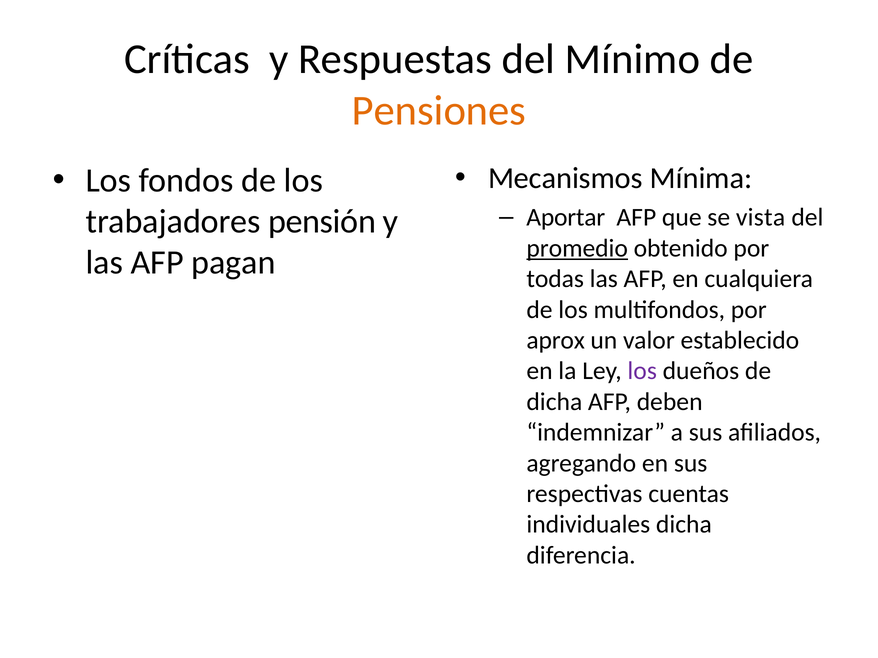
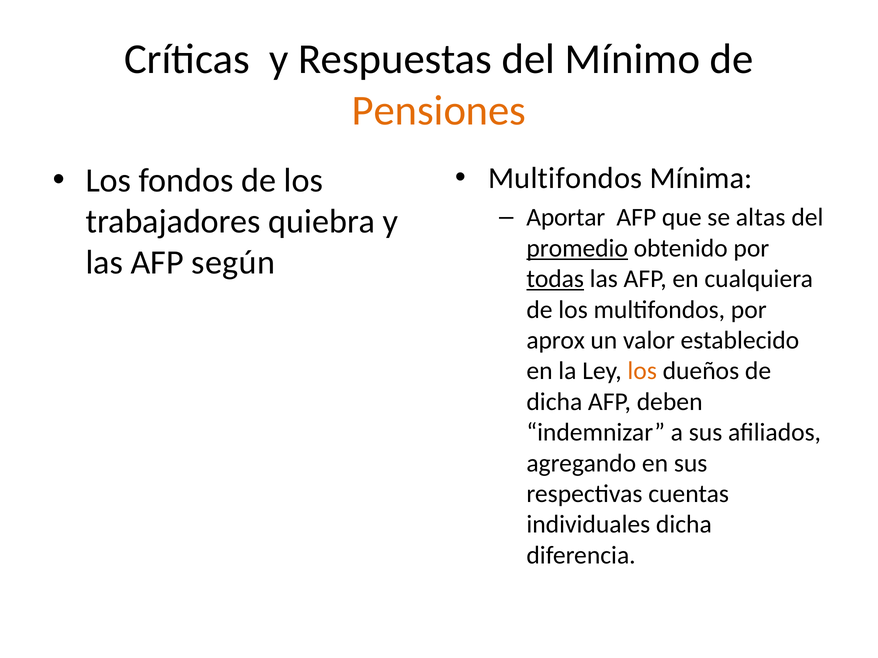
Mecanismos at (565, 178): Mecanismos -> Multifondos
vista: vista -> altas
pensión: pensión -> quiebra
pagan: pagan -> según
todas underline: none -> present
los at (642, 371) colour: purple -> orange
